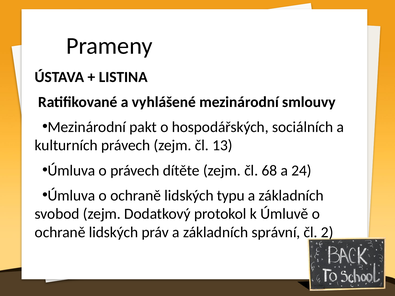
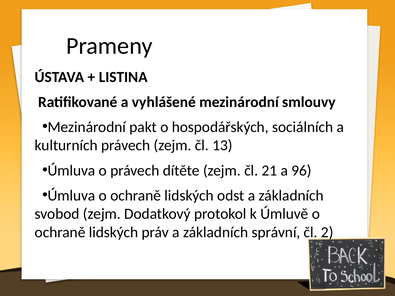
68: 68 -> 21
24: 24 -> 96
typu: typu -> odst
